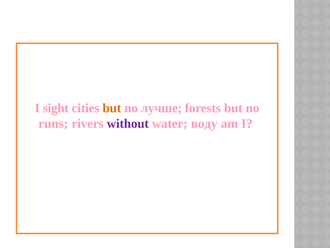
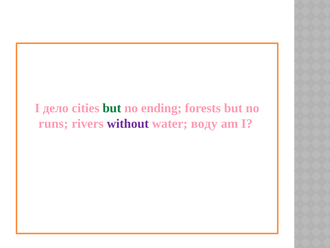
sight: sight -> дело
but at (112, 108) colour: orange -> green
лучше: лучше -> ending
